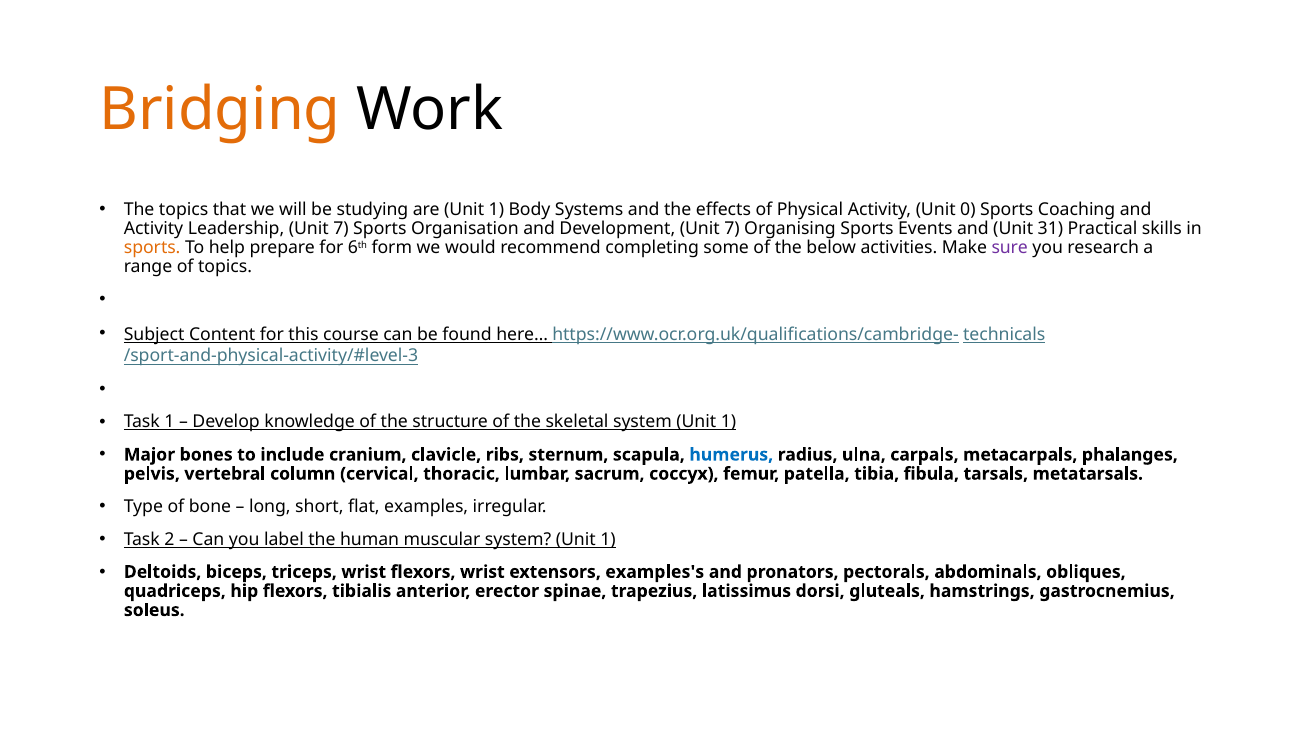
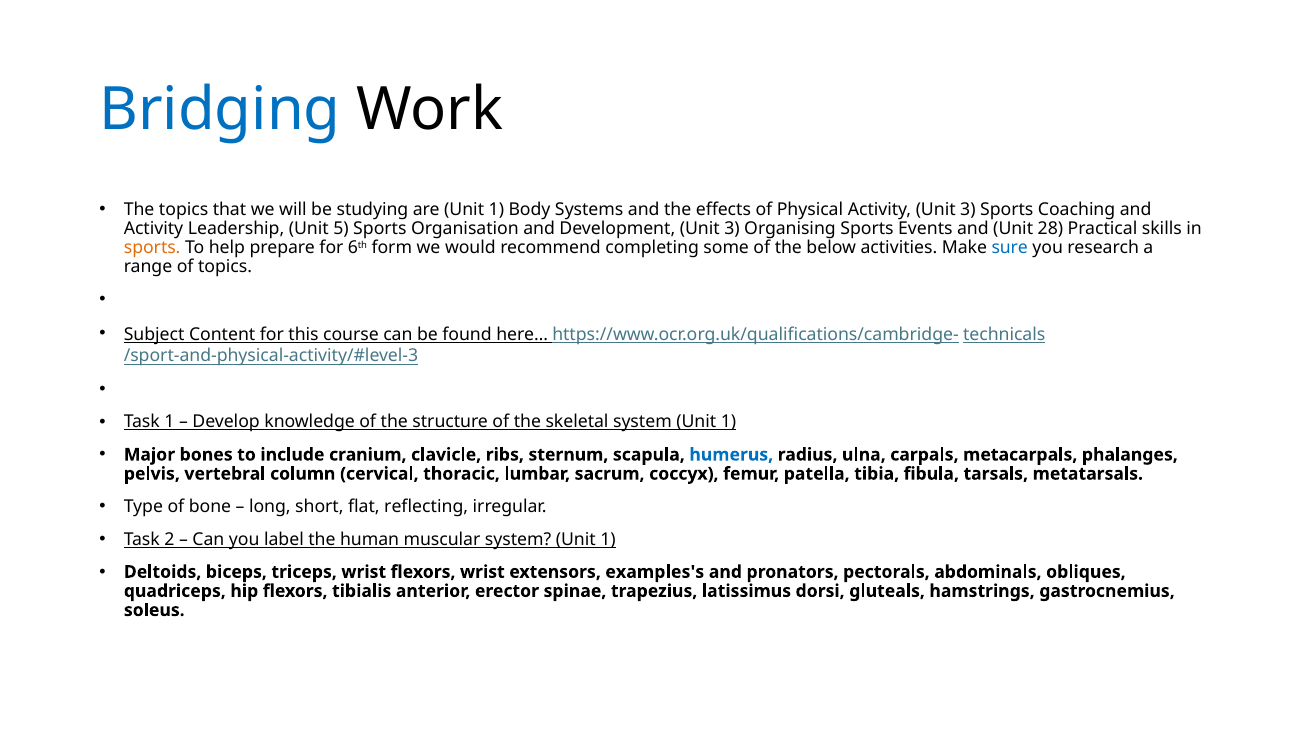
Bridging colour: orange -> blue
Activity Unit 0: 0 -> 3
Leadership Unit 7: 7 -> 5
Development Unit 7: 7 -> 3
31: 31 -> 28
sure colour: purple -> blue
examples: examples -> reflecting
